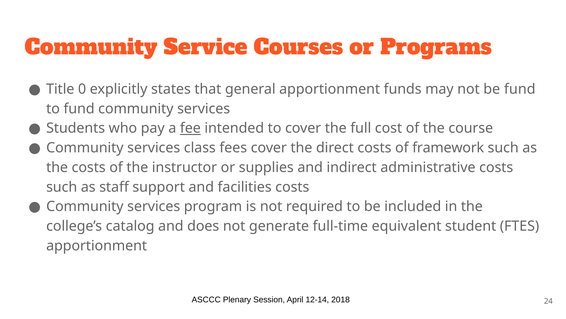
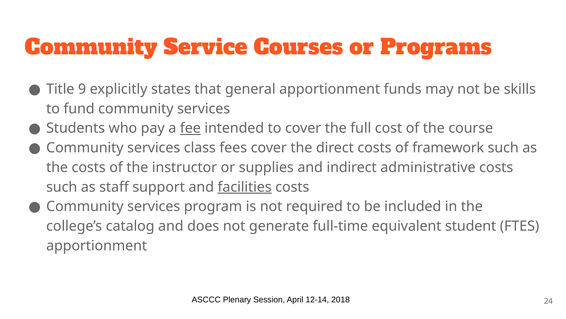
0: 0 -> 9
be fund: fund -> skills
facilities underline: none -> present
